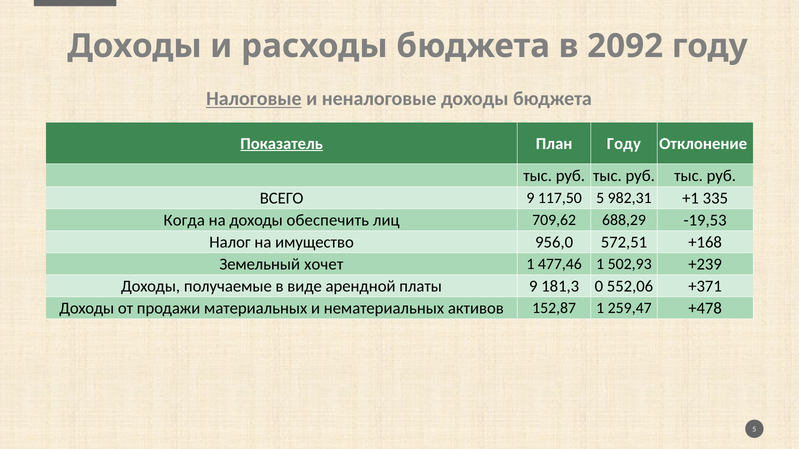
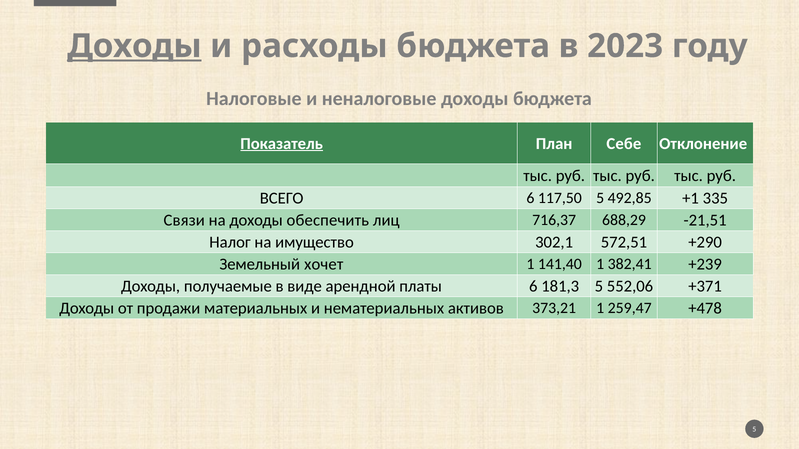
Доходы at (134, 46) underline: none -> present
2092: 2092 -> 2023
Налоговые underline: present -> none
План Году: Году -> Себе
ВСЕГО 9: 9 -> 6
982,31: 982,31 -> 492,85
Когда: Когда -> Связи
709,62: 709,62 -> 716,37
-19,53: -19,53 -> -21,51
956,0: 956,0 -> 302,1
+168: +168 -> +290
477,46: 477,46 -> 141,40
502,93: 502,93 -> 382,41
платы 9: 9 -> 6
181,3 0: 0 -> 5
152,87: 152,87 -> 373,21
